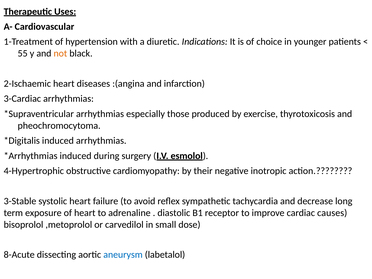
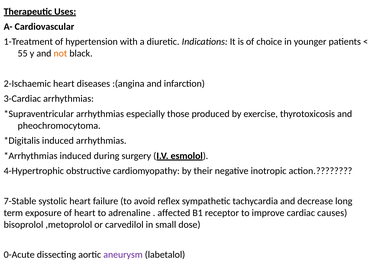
3-Stable: 3-Stable -> 7-Stable
diastolic: diastolic -> affected
8-Acute: 8-Acute -> 0-Acute
aneurysm colour: blue -> purple
